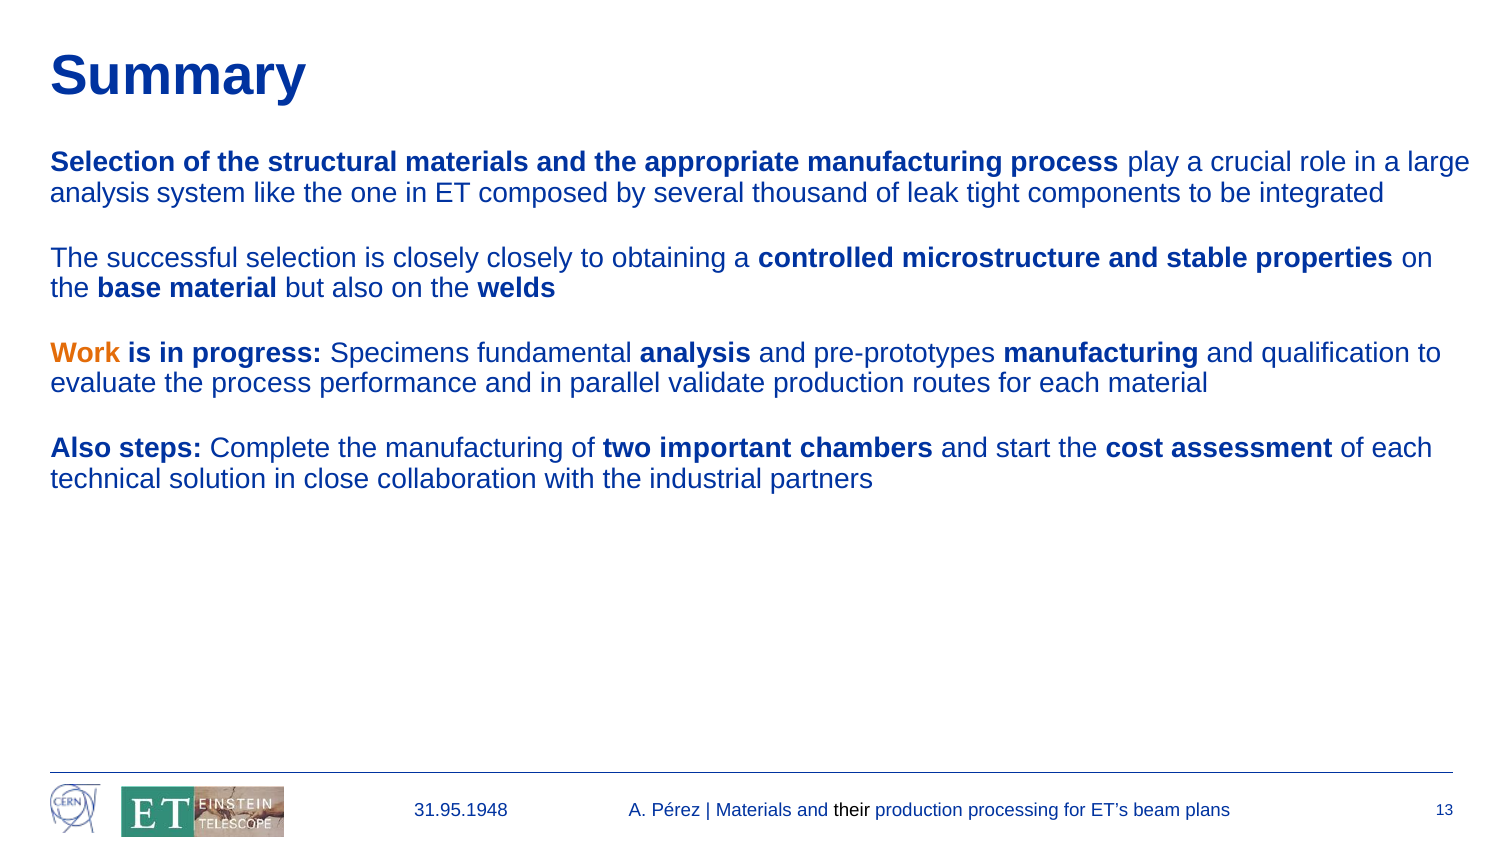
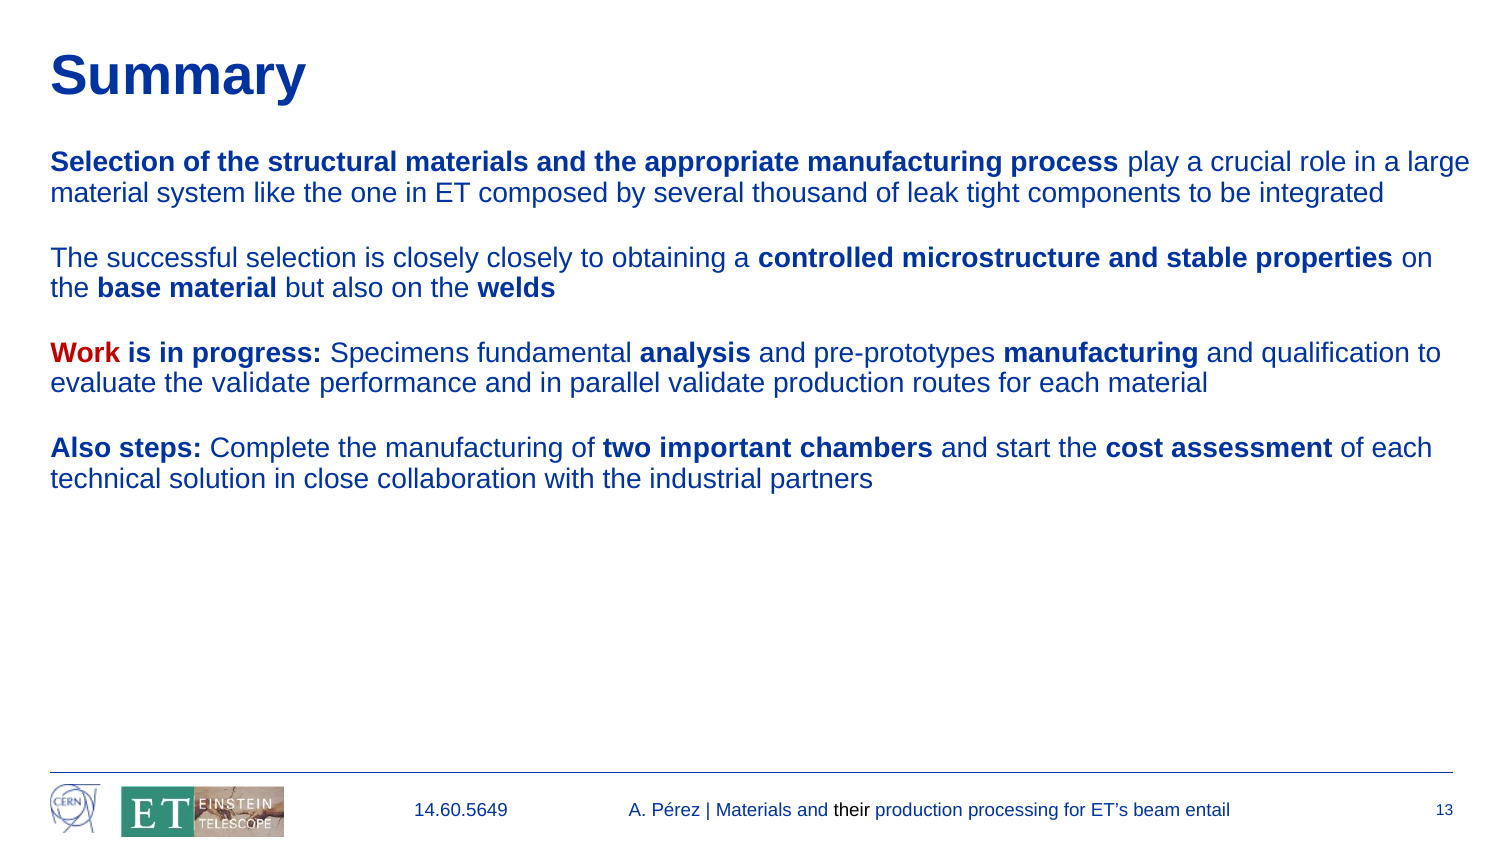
analysis at (100, 193): analysis -> material
Work colour: orange -> red
the process: process -> validate
31.95.1948: 31.95.1948 -> 14.60.5649
plans: plans -> entail
